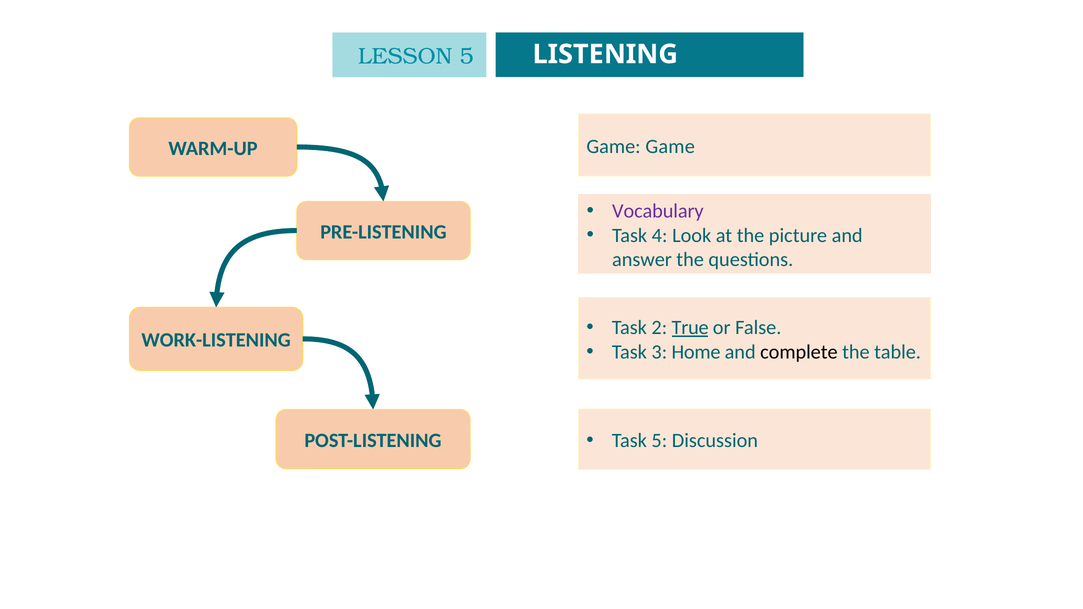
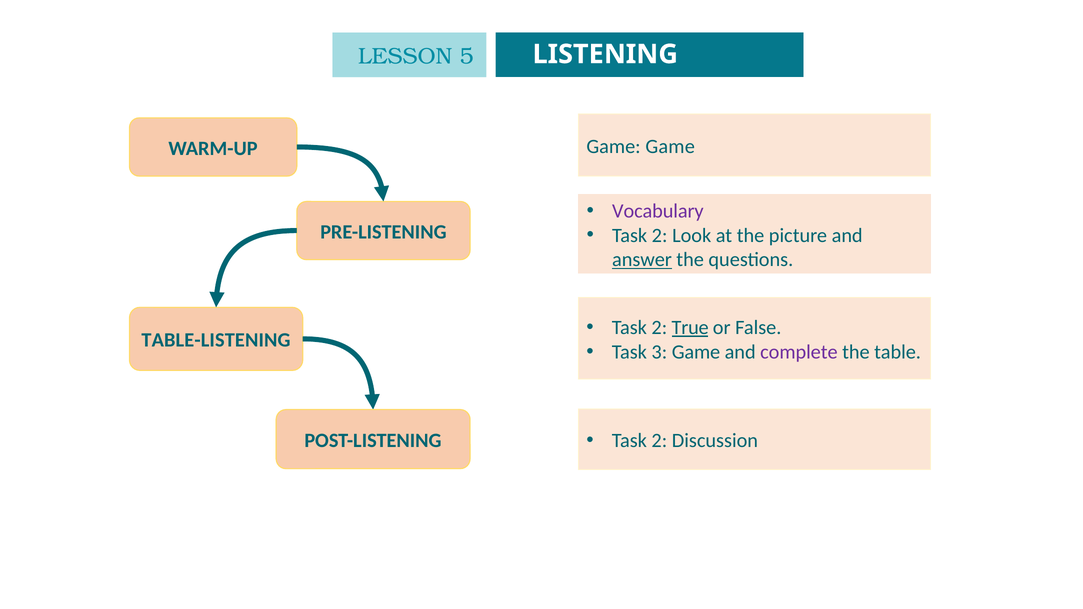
4 at (660, 235): 4 -> 2
answer underline: none -> present
WORK-LISTENING: WORK-LISTENING -> TABLE-LISTENING
3 Home: Home -> Game
complete colour: black -> purple
5 at (659, 441): 5 -> 2
